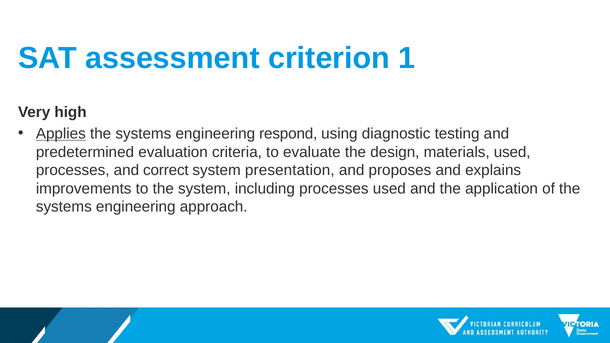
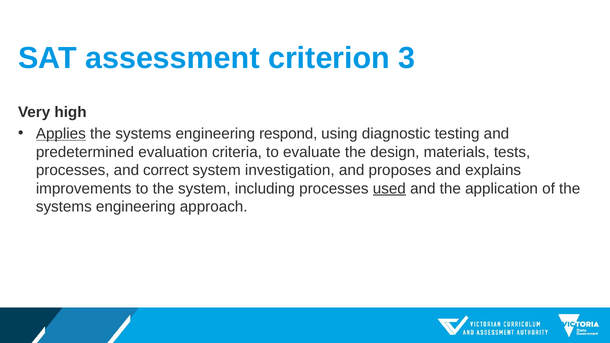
1: 1 -> 3
materials used: used -> tests
presentation: presentation -> investigation
used at (389, 189) underline: none -> present
